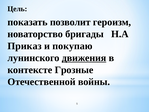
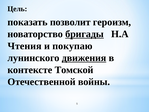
бригады underline: none -> present
Приказ: Приказ -> Чтения
Грозные: Грозные -> Томской
